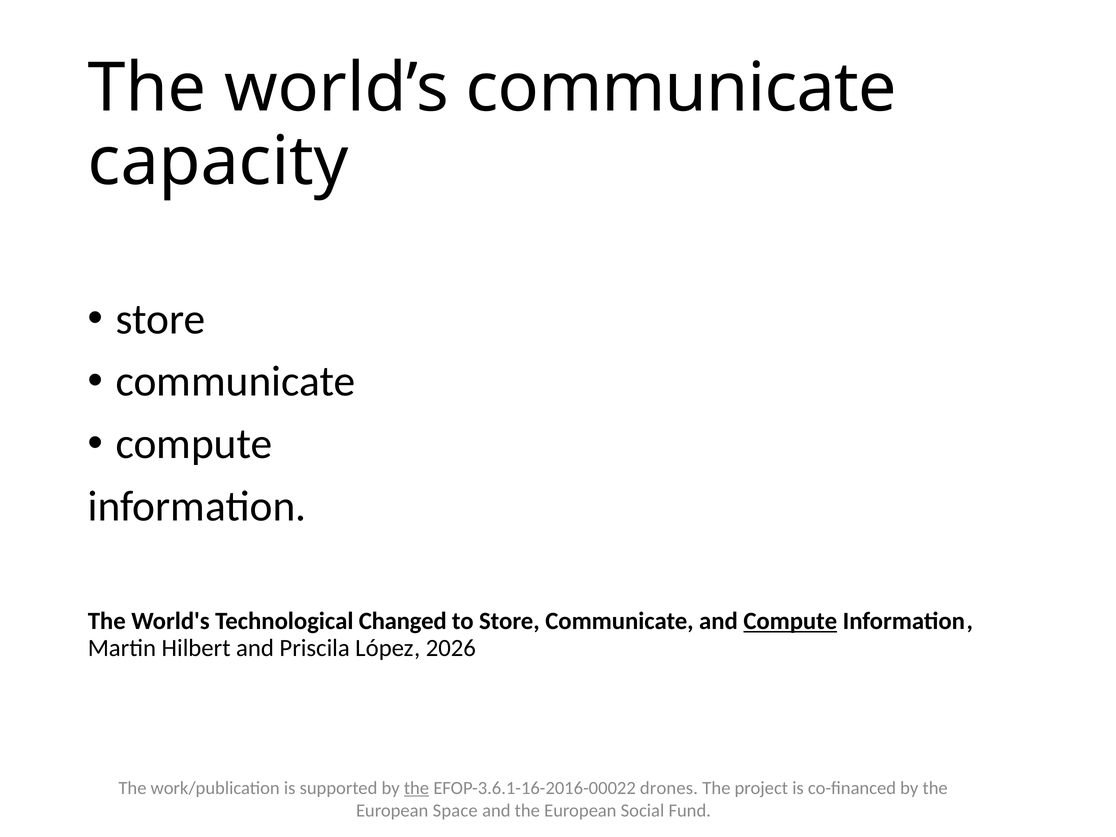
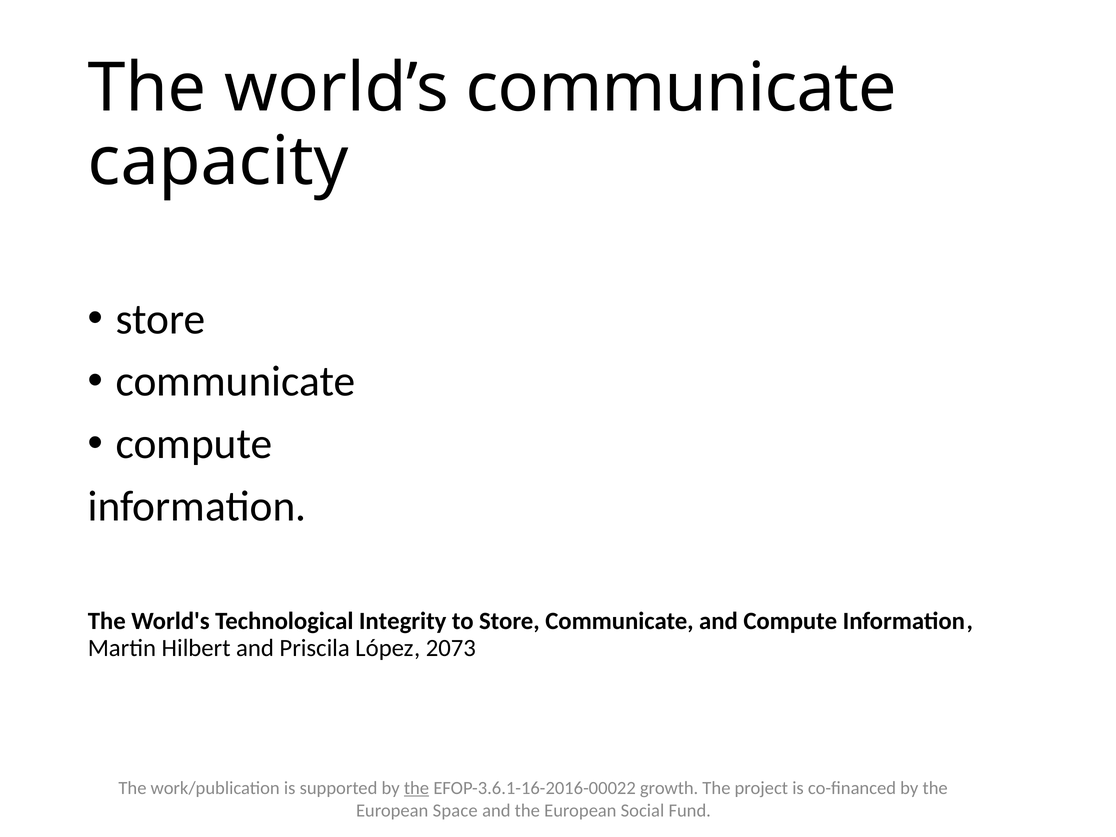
Changed: Changed -> Integrity
Compute at (790, 621) underline: present -> none
2026: 2026 -> 2073
drones: drones -> growth
